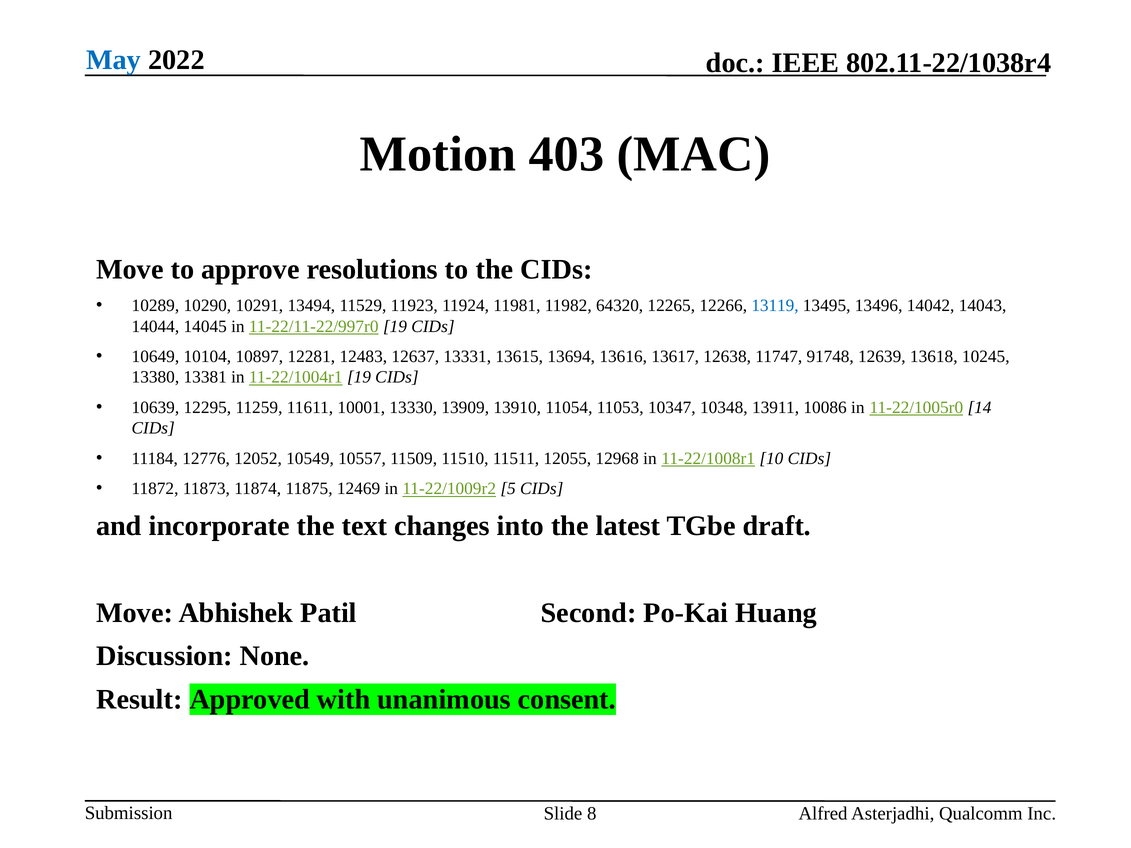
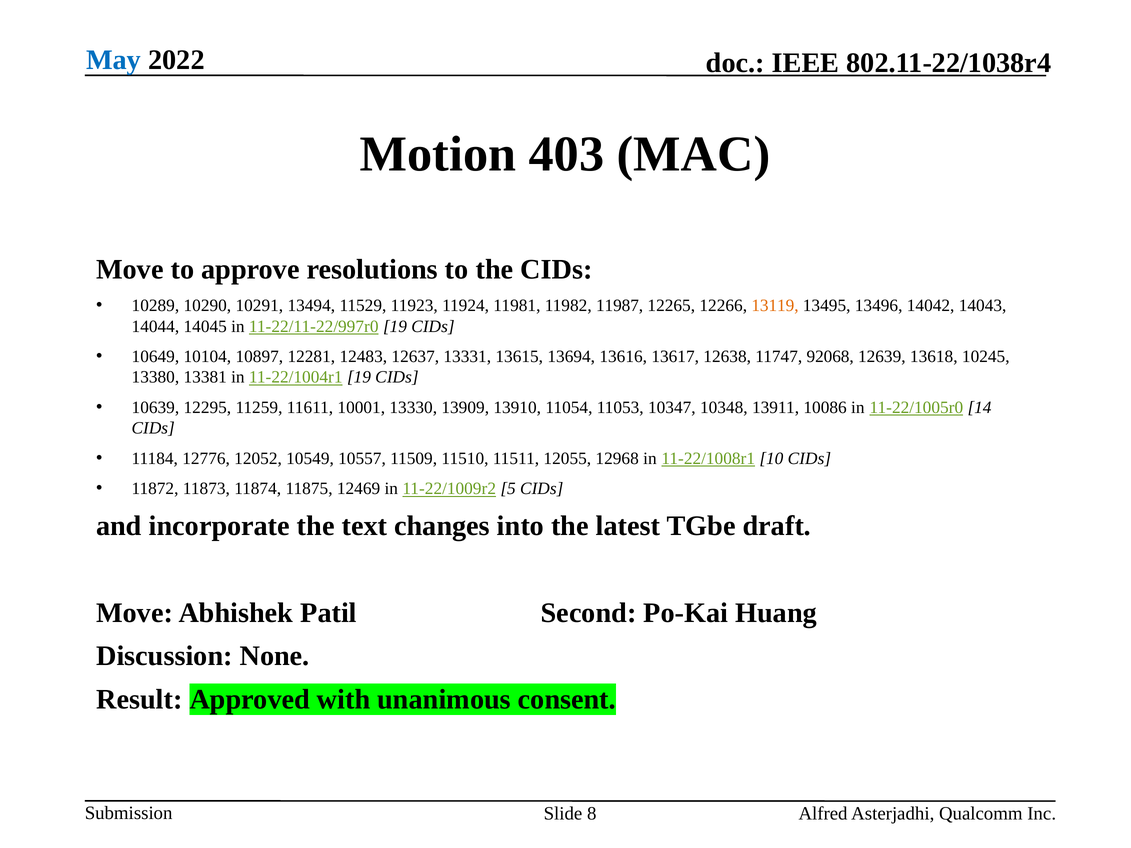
64320: 64320 -> 11987
13119 colour: blue -> orange
91748: 91748 -> 92068
